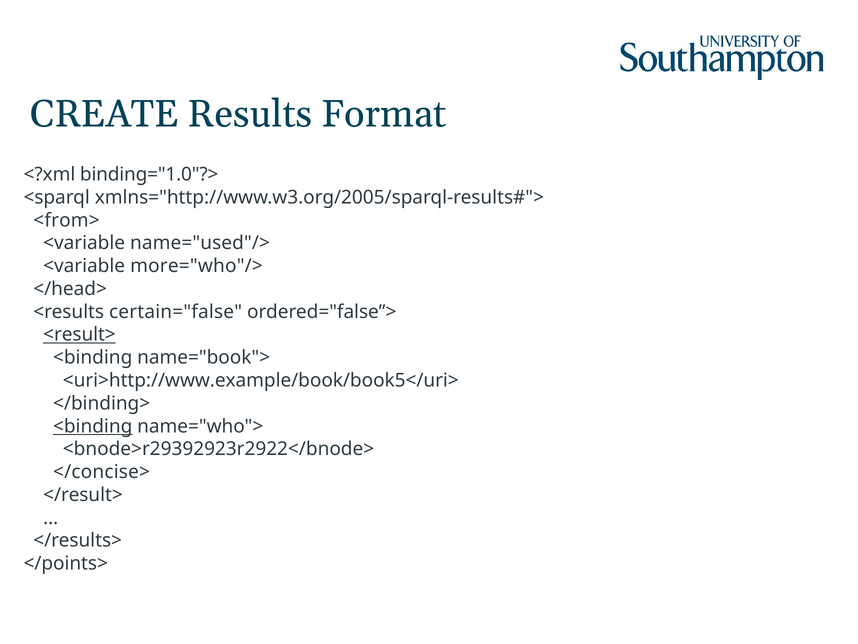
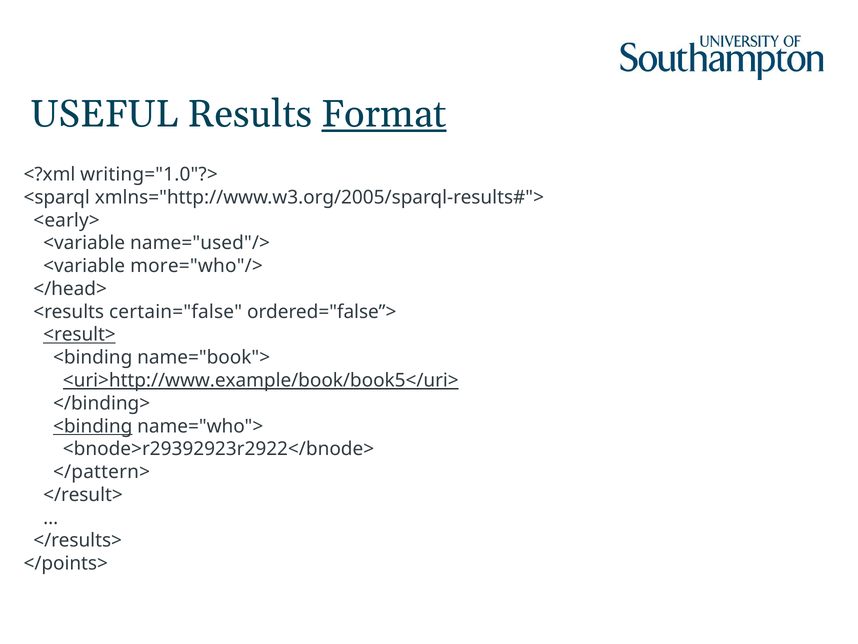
CREATE: CREATE -> USEFUL
Format underline: none -> present
binding="1.0"?>: binding="1.0"?> -> writing="1.0"?>
<from>: <from> -> <early>
<uri>http://www.example/book/book5</uri> underline: none -> present
</concise>: </concise> -> </pattern>
